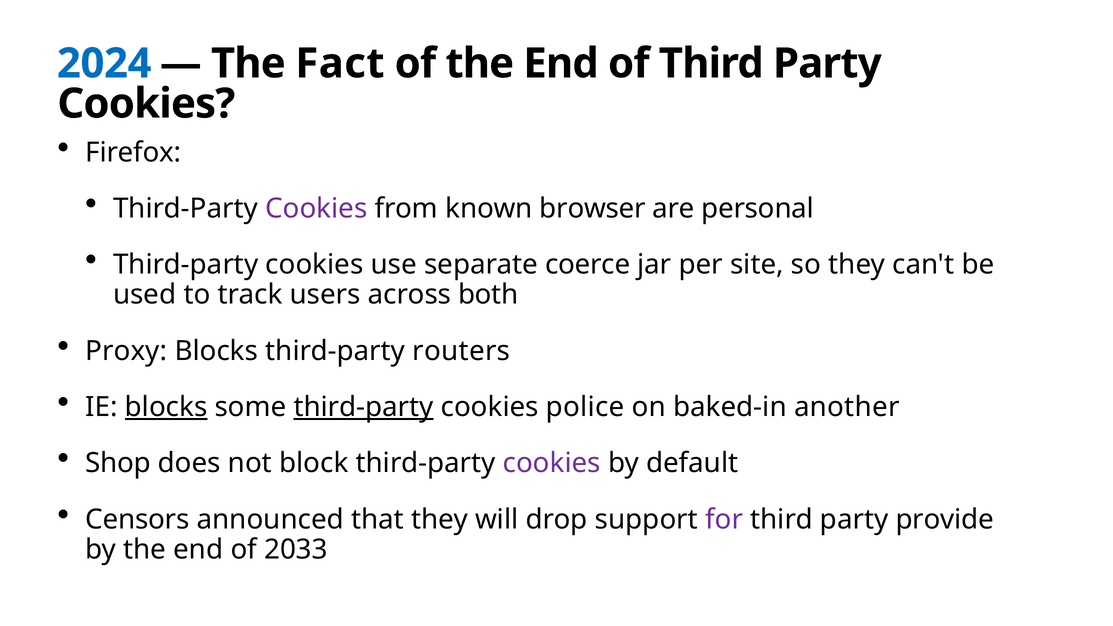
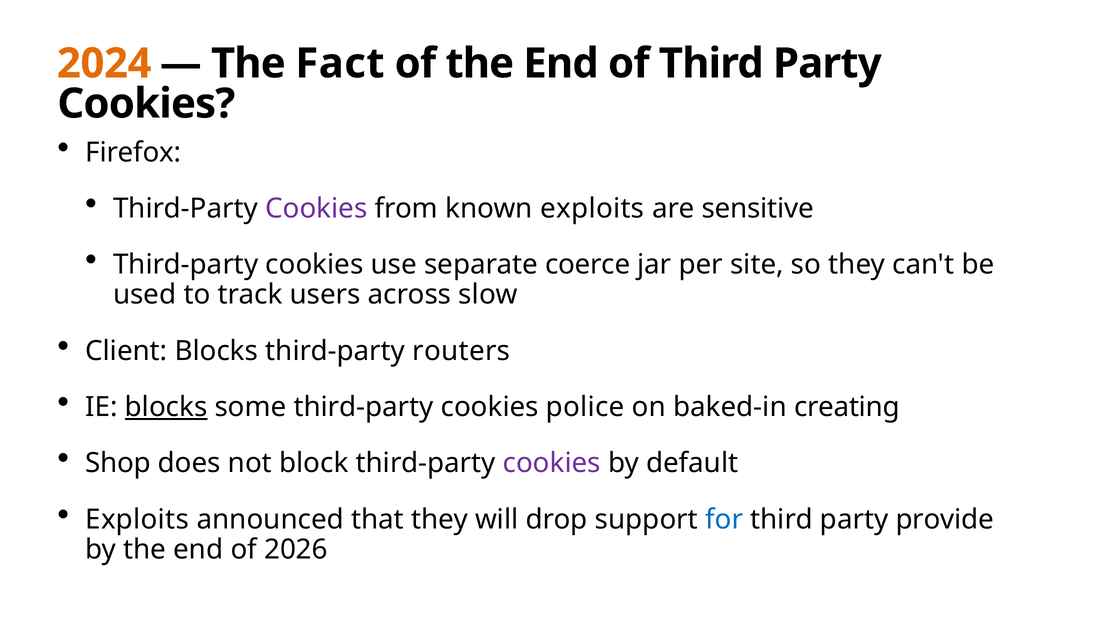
2024 colour: blue -> orange
known browser: browser -> exploits
personal: personal -> sensitive
both: both -> slow
Proxy: Proxy -> Client
third-party at (364, 407) underline: present -> none
another: another -> creating
Censors at (137, 519): Censors -> Exploits
for colour: purple -> blue
2033: 2033 -> 2026
